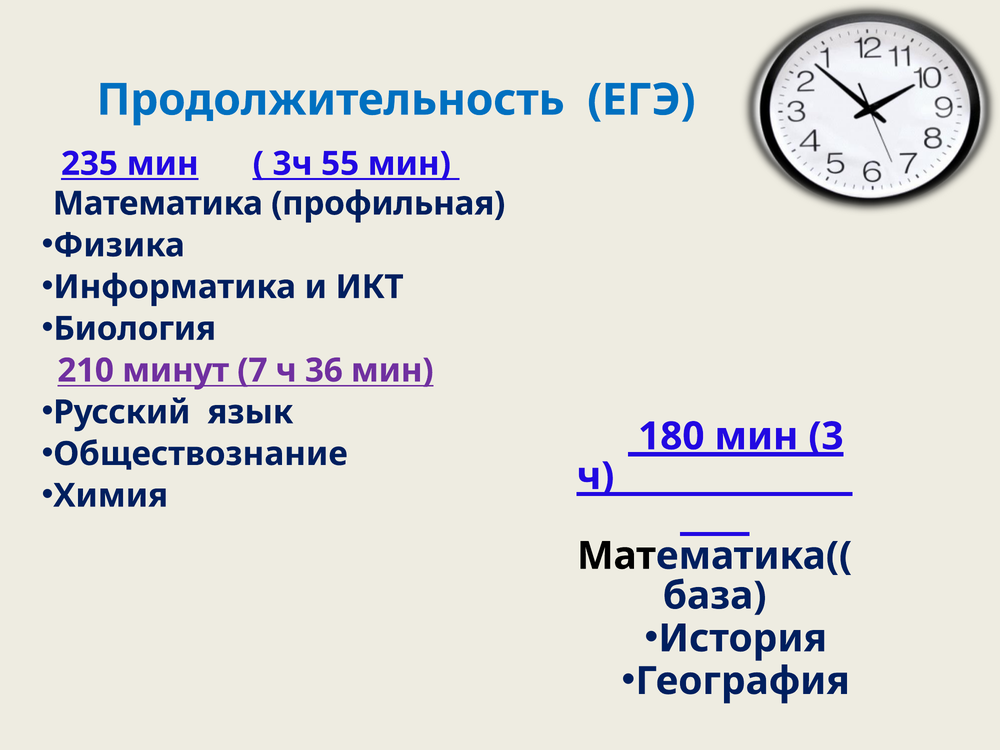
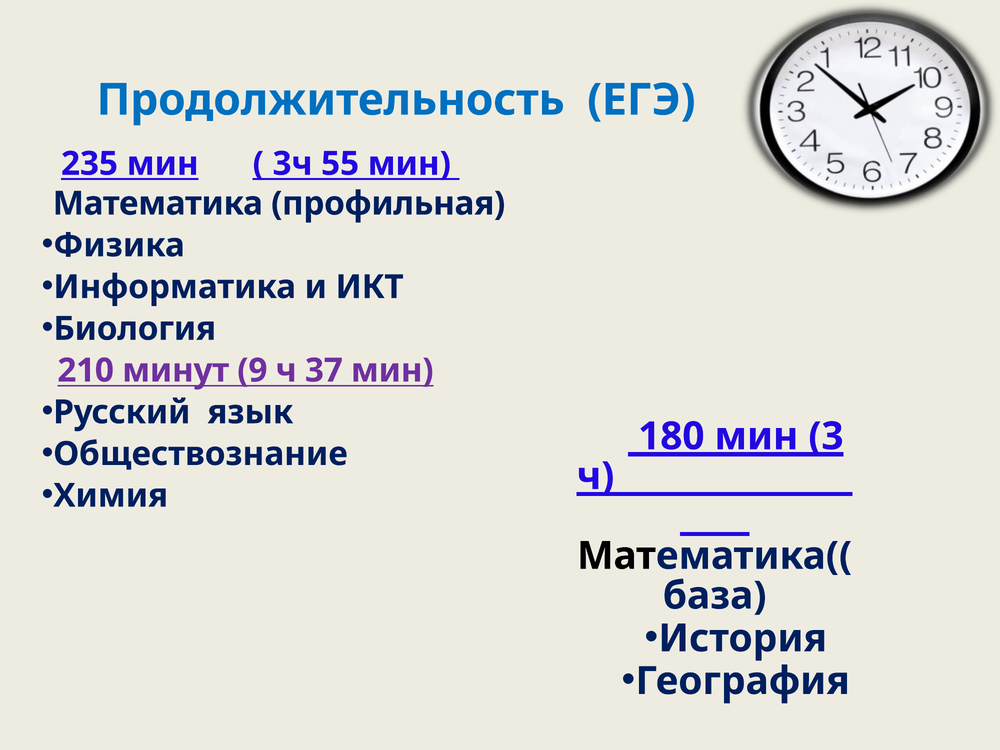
7: 7 -> 9
36: 36 -> 37
